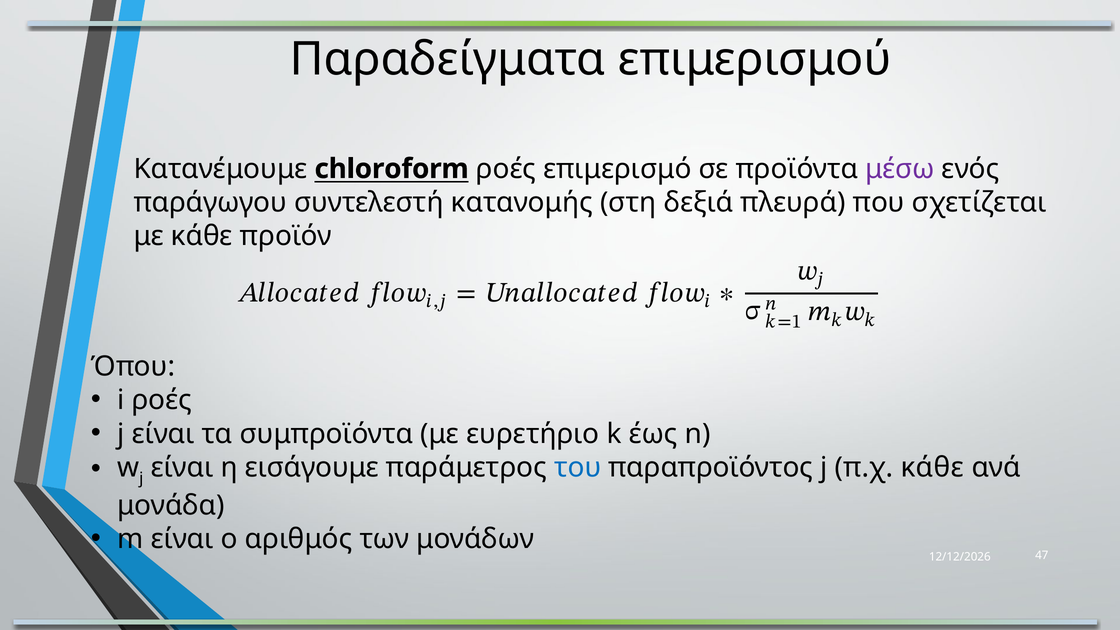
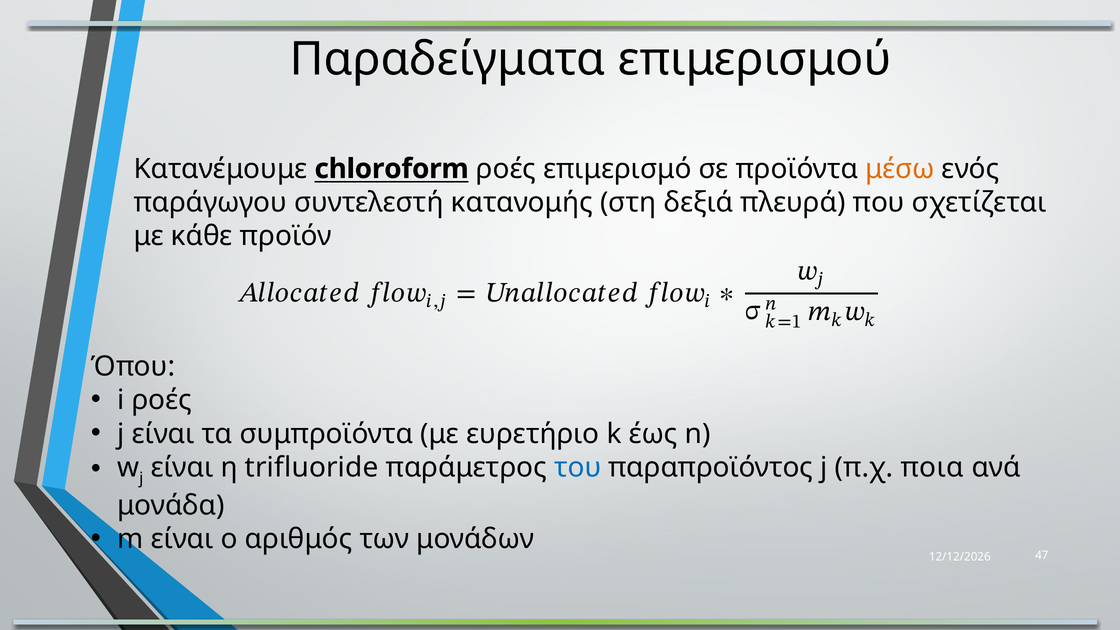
μέσω colour: purple -> orange
εισάγουμε: εισάγουμε -> trifluoride
π.χ κάθε: κάθε -> ποια
